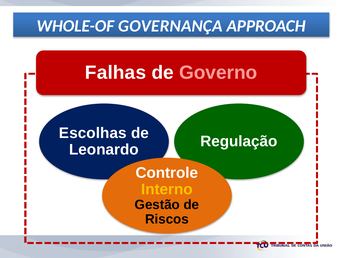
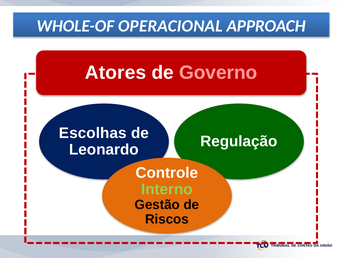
GOVERNANÇA: GOVERNANÇA -> OPERACIONAL
Falhas: Falhas -> Atores
Interno colour: yellow -> light green
